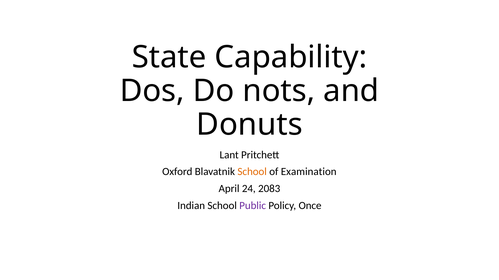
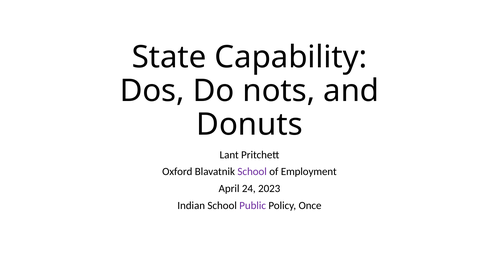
School at (252, 172) colour: orange -> purple
Examination: Examination -> Employment
2083: 2083 -> 2023
